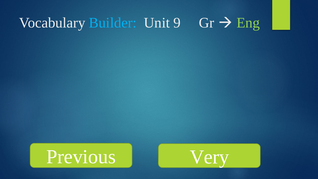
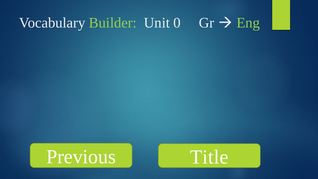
Builder colour: light blue -> light green
9: 9 -> 0
Very: Very -> Title
